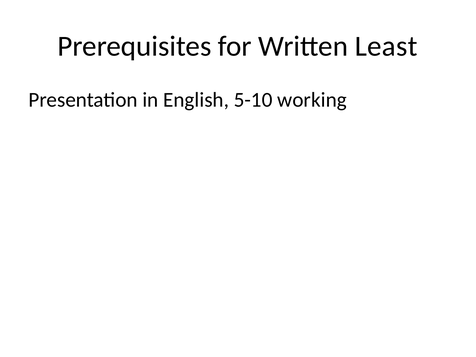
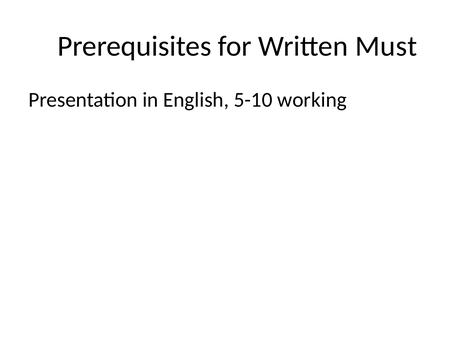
Least: Least -> Must
